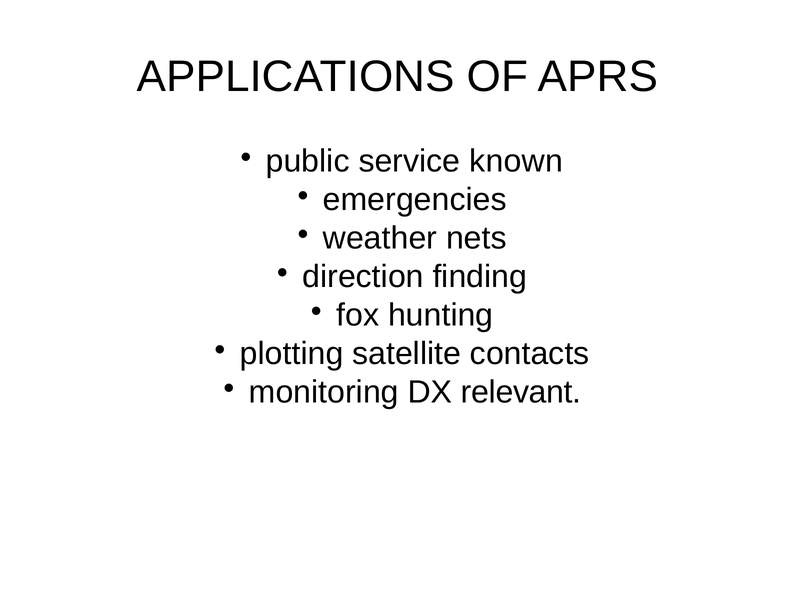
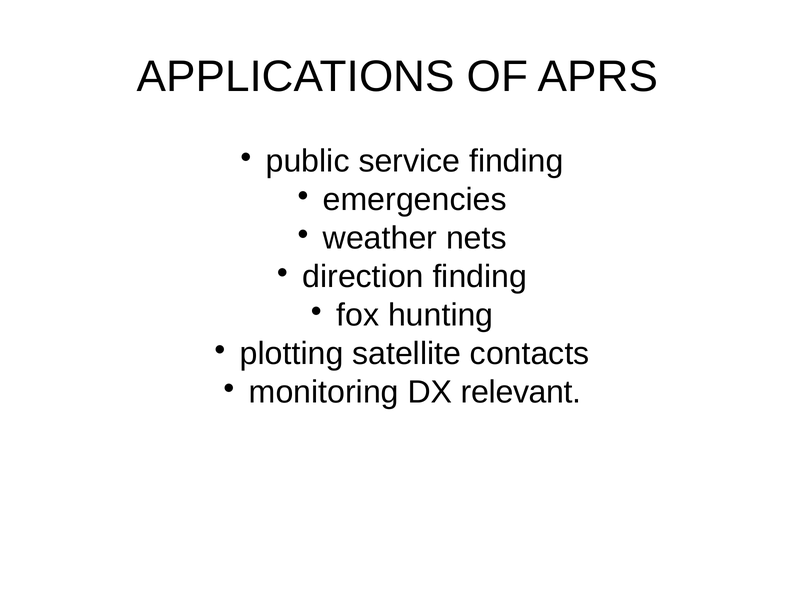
service known: known -> finding
